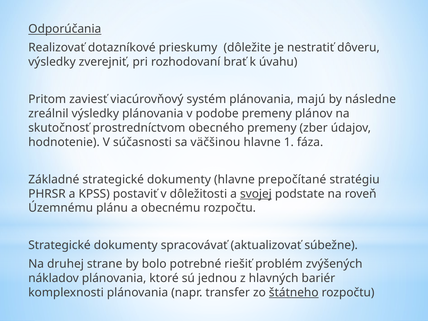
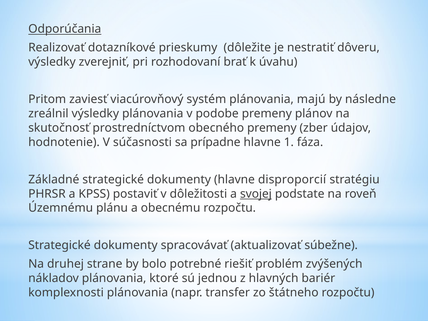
väčšinou: väčšinou -> prípadne
prepočítané: prepočítané -> disproporcií
štátneho underline: present -> none
